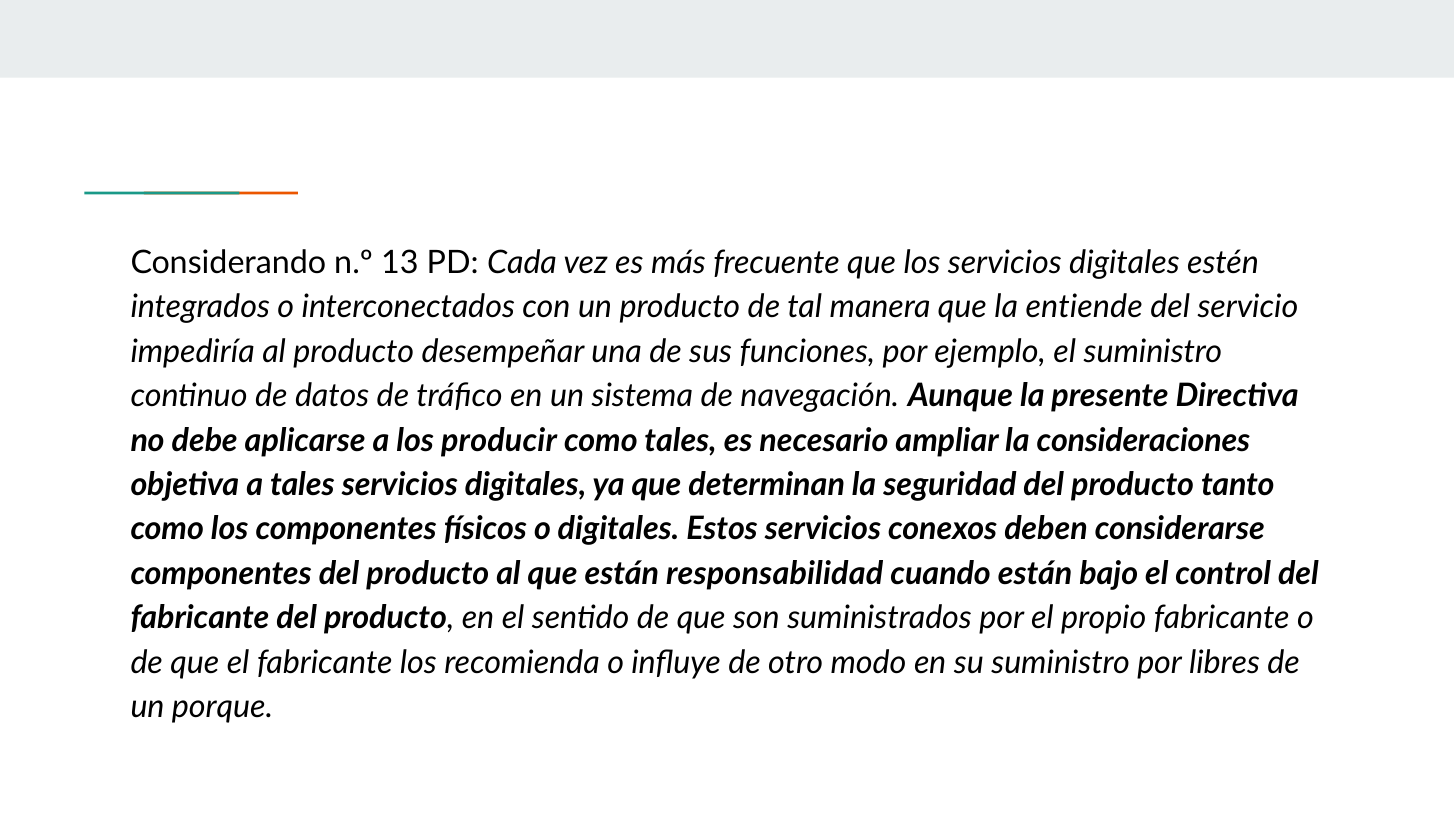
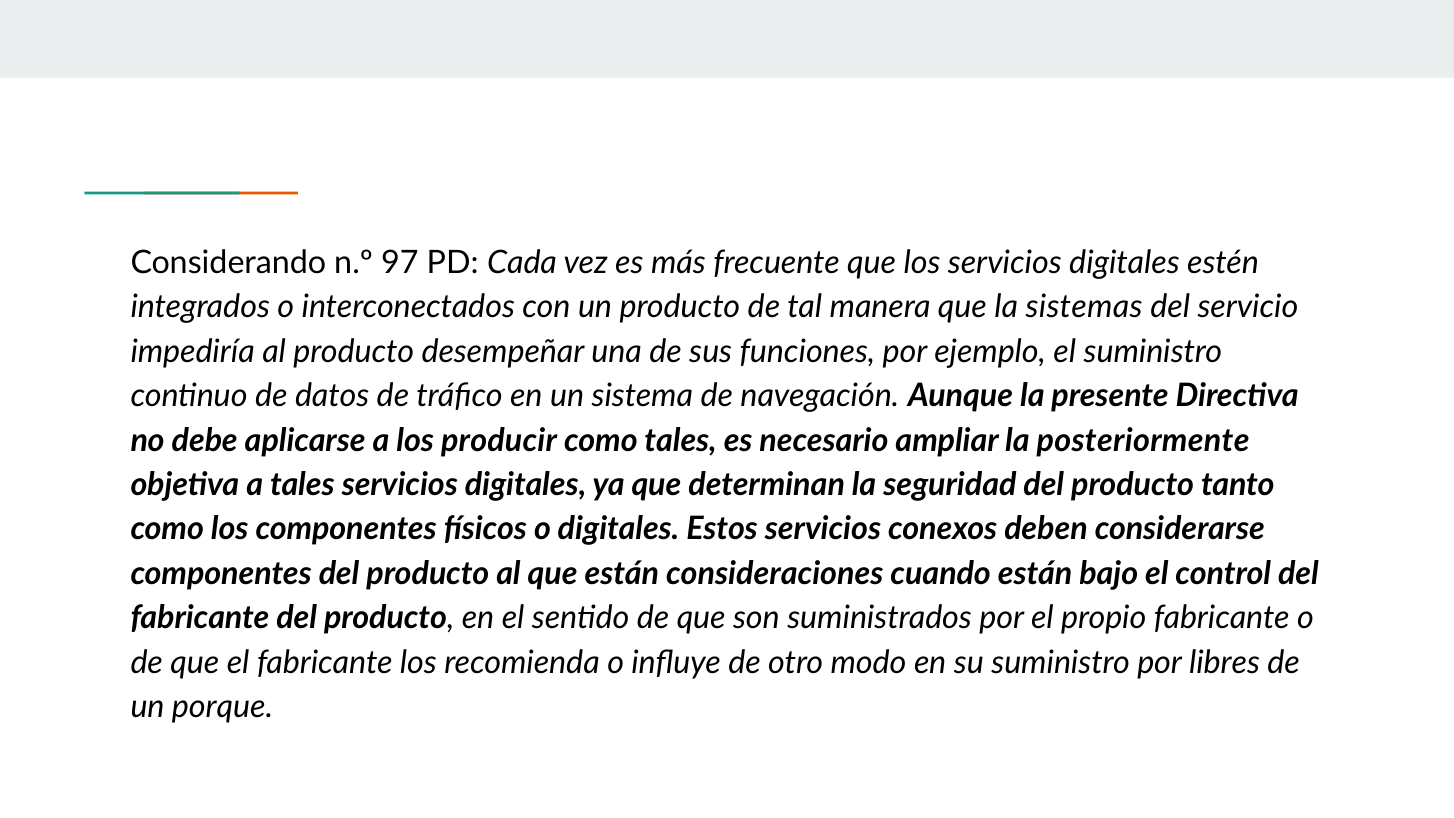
13: 13 -> 97
entiende: entiende -> sistemas
consideraciones: consideraciones -> posteriormente
responsabilidad: responsabilidad -> consideraciones
